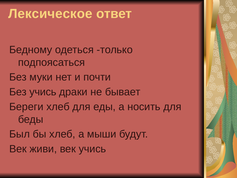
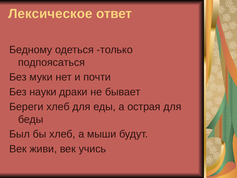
Без учись: учись -> науки
носить: носить -> острая
